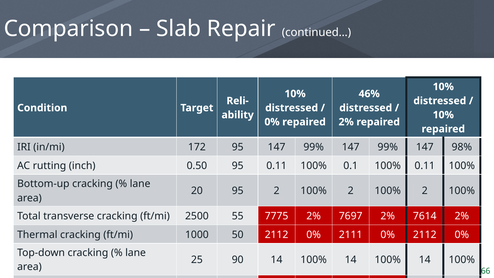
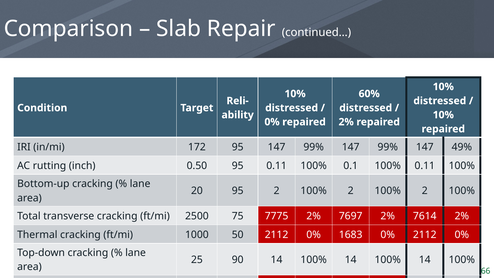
46%: 46% -> 60%
98%: 98% -> 49%
55: 55 -> 75
2111: 2111 -> 1683
